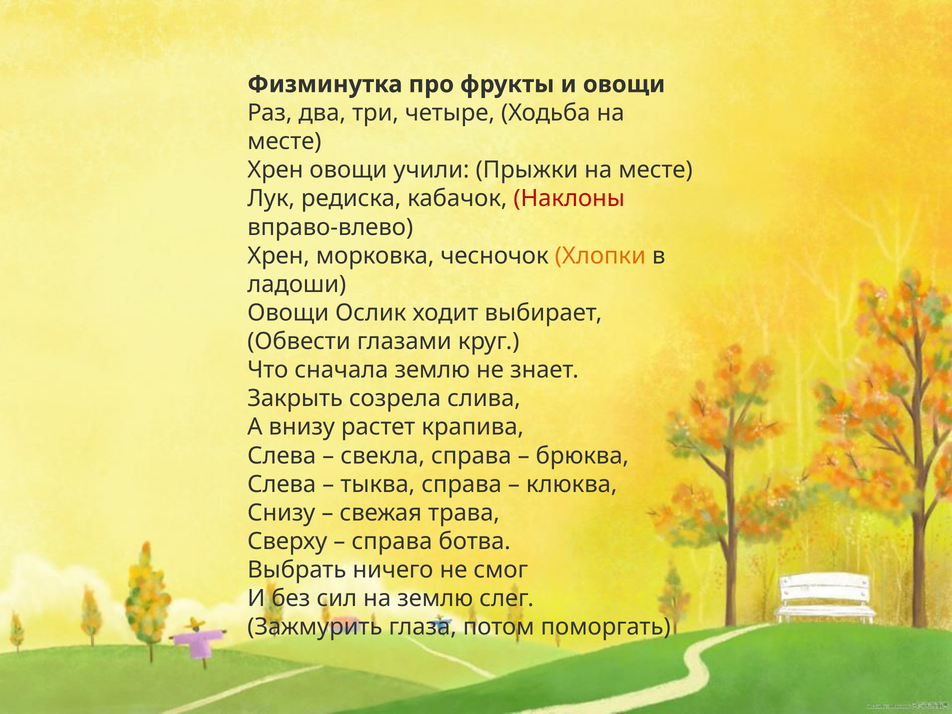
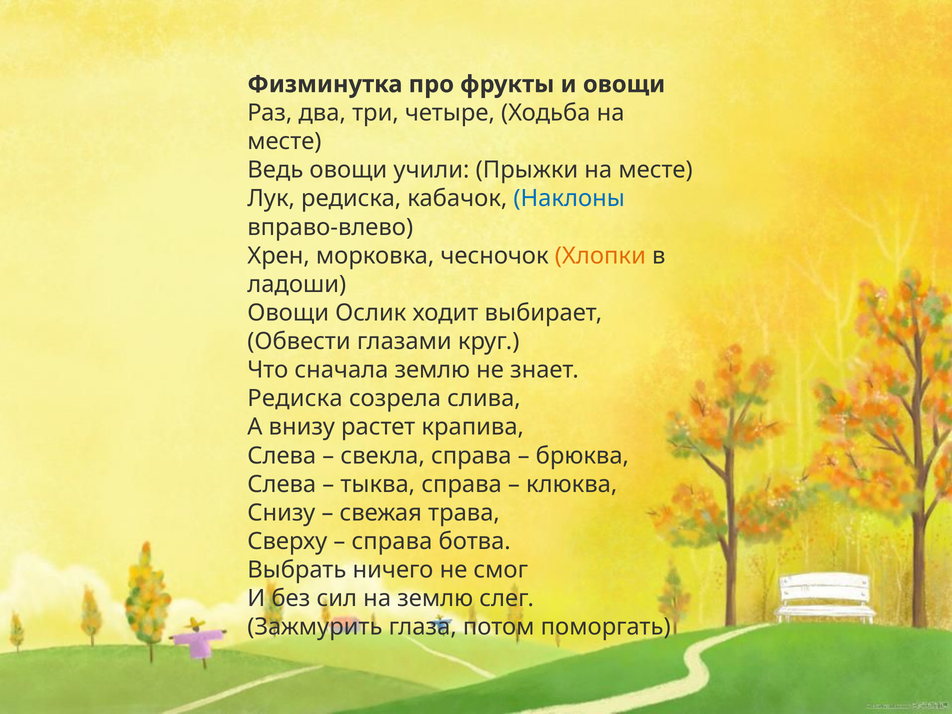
Хрен at (275, 170): Хрен -> Ведь
Наклоны colour: red -> blue
Закрыть at (295, 399): Закрыть -> Редиска
